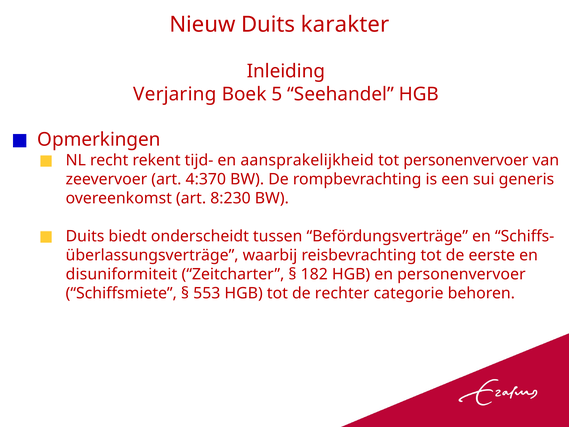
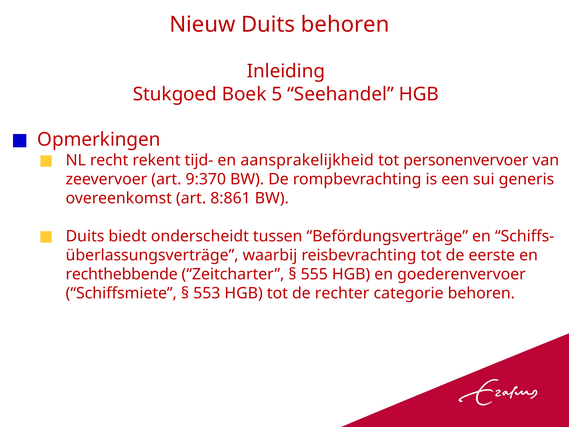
Duits karakter: karakter -> behoren
Verjaring: Verjaring -> Stukgoed
4:370: 4:370 -> 9:370
8:230: 8:230 -> 8:861
disuniformiteit: disuniformiteit -> rechthebbende
182: 182 -> 555
en personenvervoer: personenvervoer -> goederenvervoer
